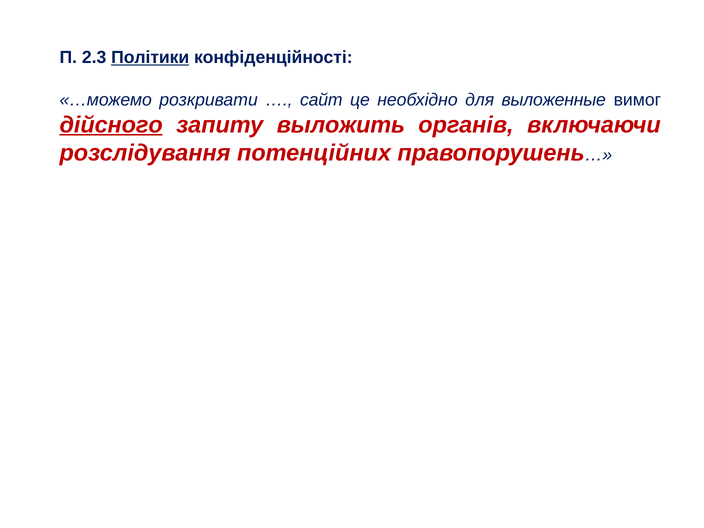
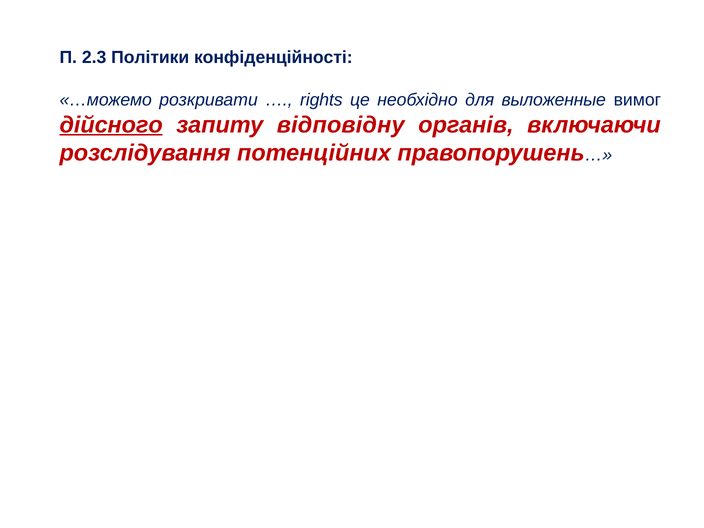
Політики underline: present -> none
сайт: сайт -> rights
выложить: выложить -> відповідну
